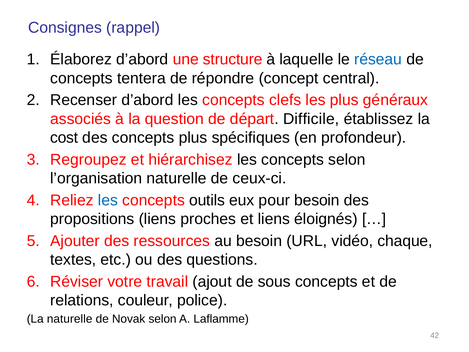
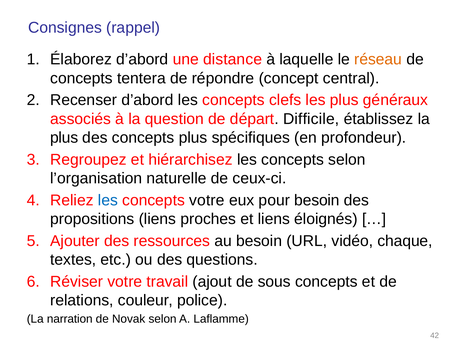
structure: structure -> distance
réseau colour: blue -> orange
cost at (64, 138): cost -> plus
concepts outils: outils -> votre
La naturelle: naturelle -> narration
